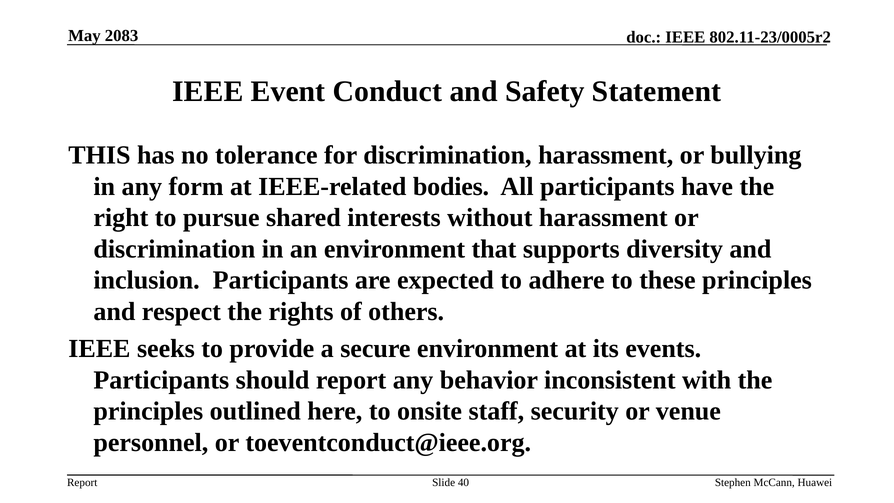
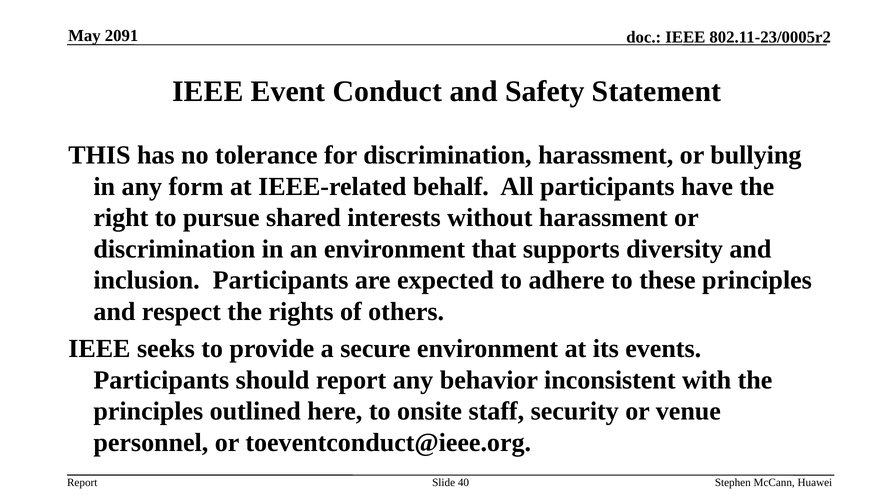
2083: 2083 -> 2091
bodies: bodies -> behalf
